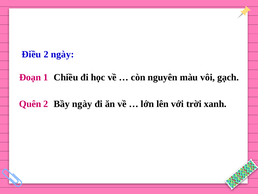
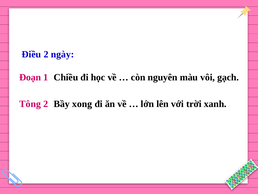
Quên: Quên -> Tông
Bầy ngày: ngày -> xong
